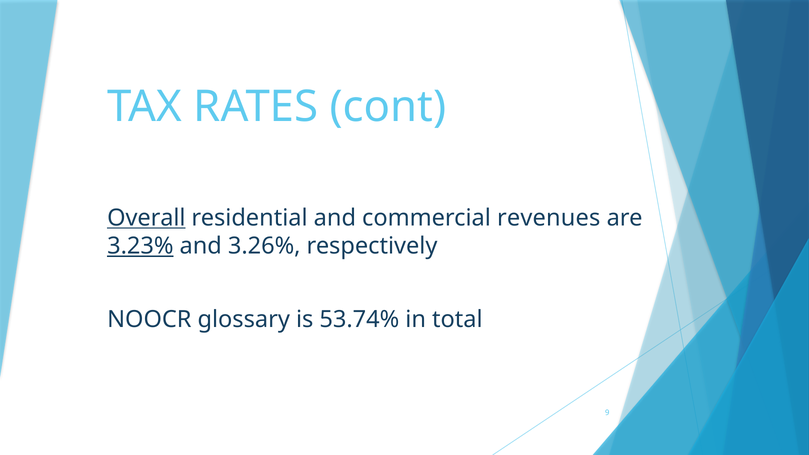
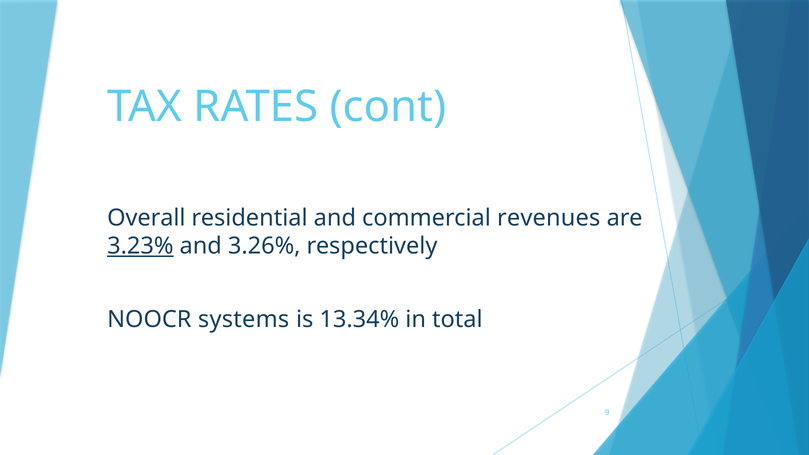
Overall underline: present -> none
glossary: glossary -> systems
53.74%: 53.74% -> 13.34%
